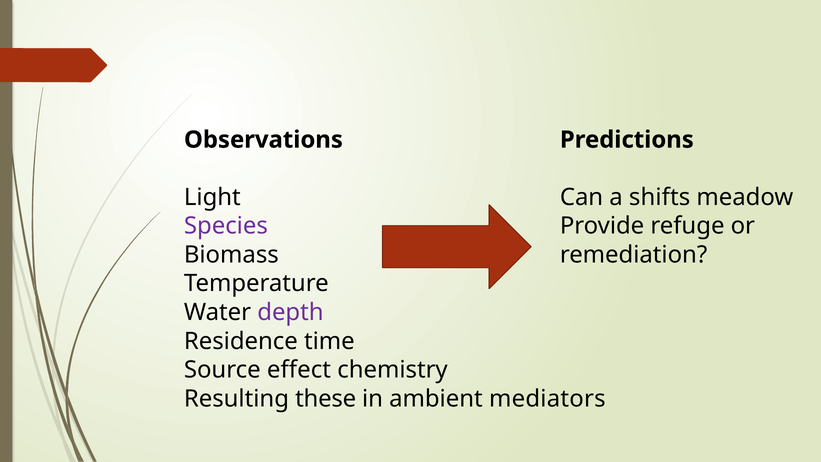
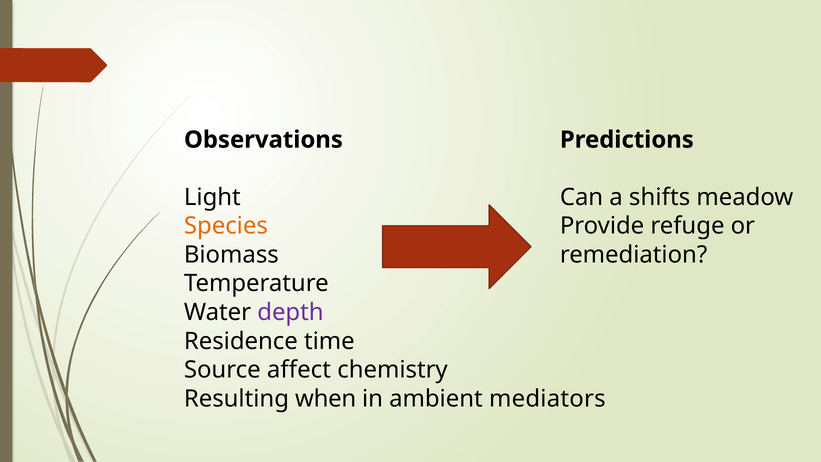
Species colour: purple -> orange
effect: effect -> affect
these: these -> when
